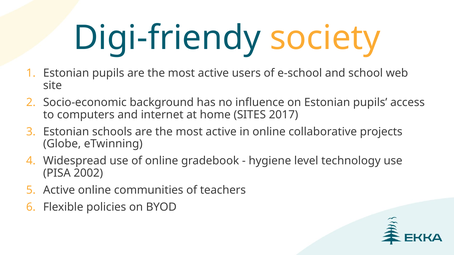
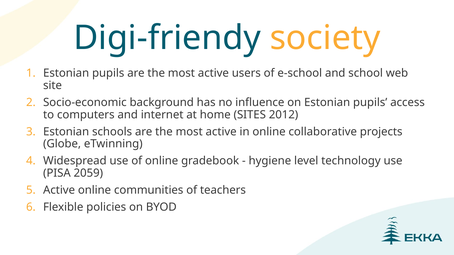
2017: 2017 -> 2012
2002: 2002 -> 2059
